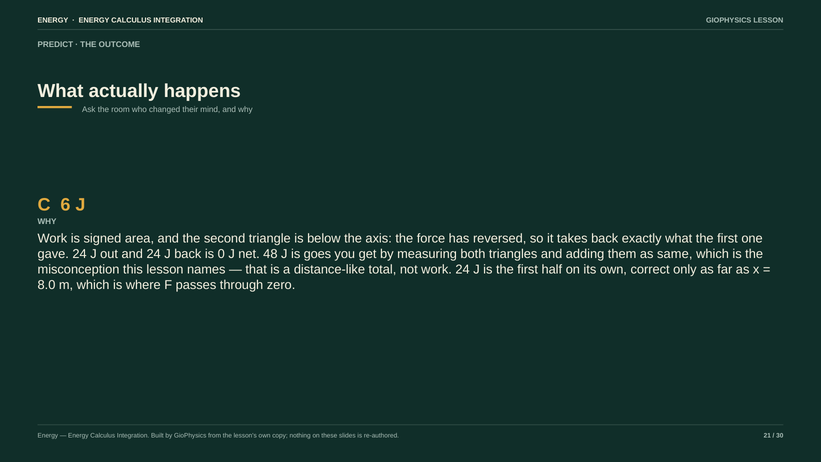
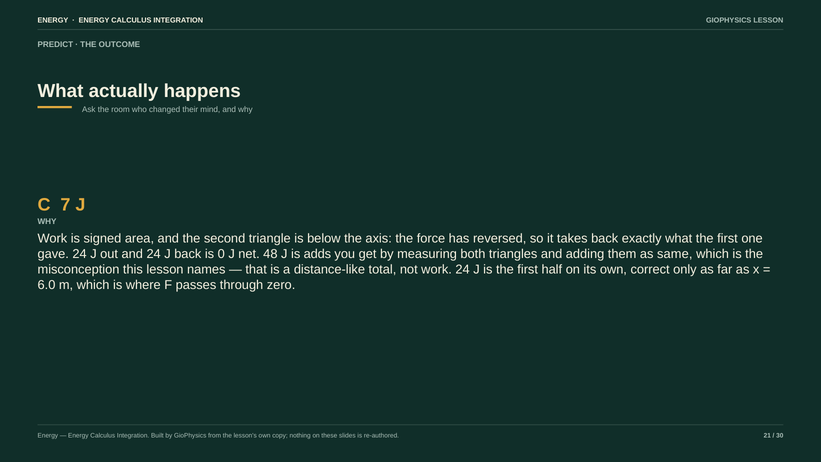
6: 6 -> 7
goes: goes -> adds
8.0: 8.0 -> 6.0
